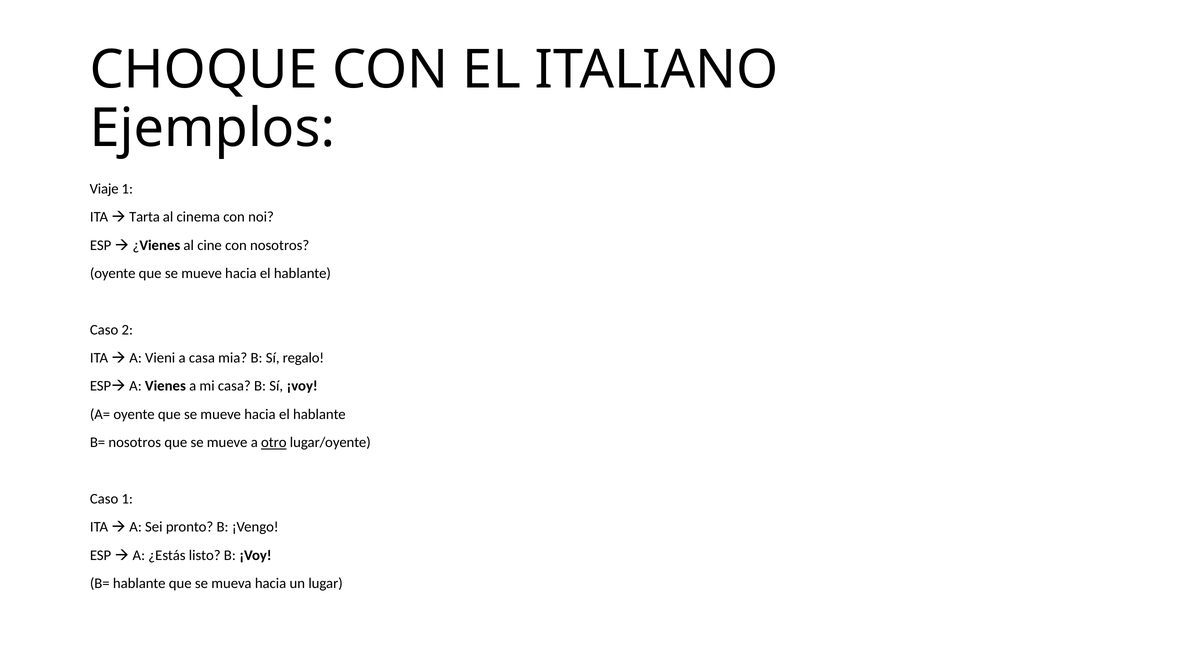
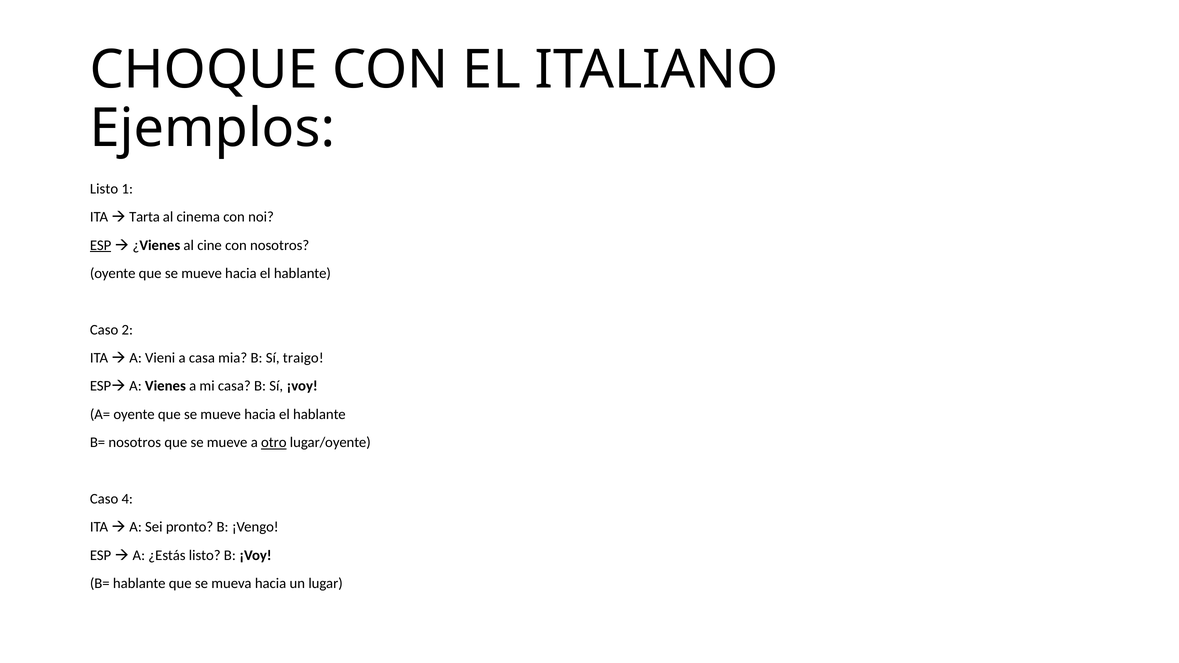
Viaje at (104, 189): Viaje -> Listo
ESP at (101, 245) underline: none -> present
regalo: regalo -> traigo
Caso 1: 1 -> 4
